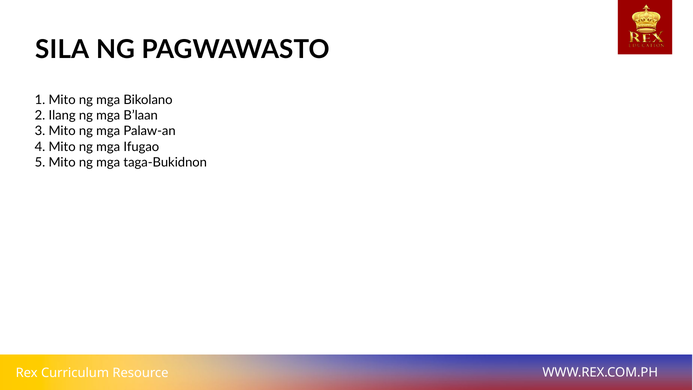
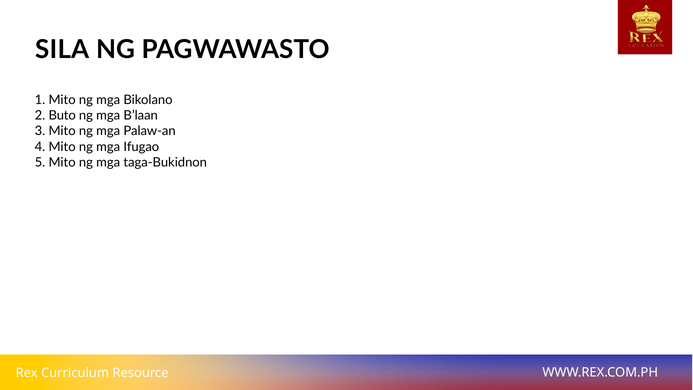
Ilang: Ilang -> Buto
